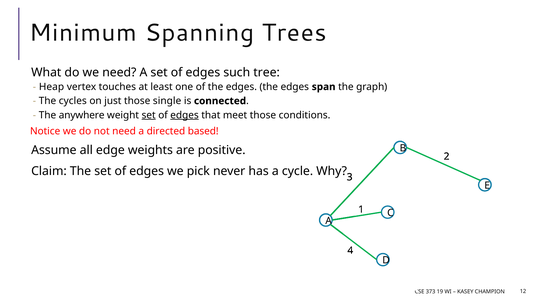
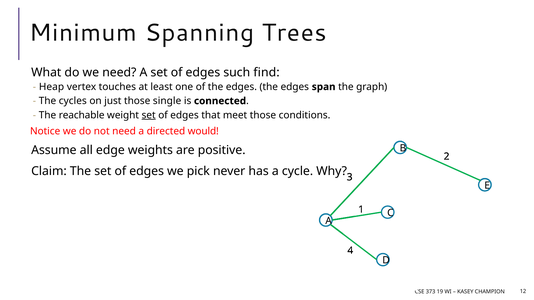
tree: tree -> find
anywhere: anywhere -> reachable
edges at (185, 115) underline: present -> none
based: based -> would
